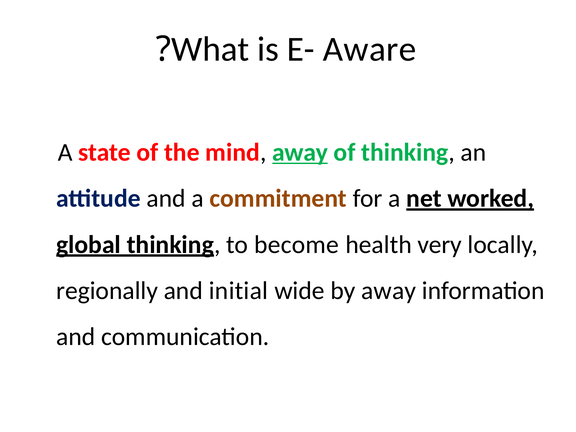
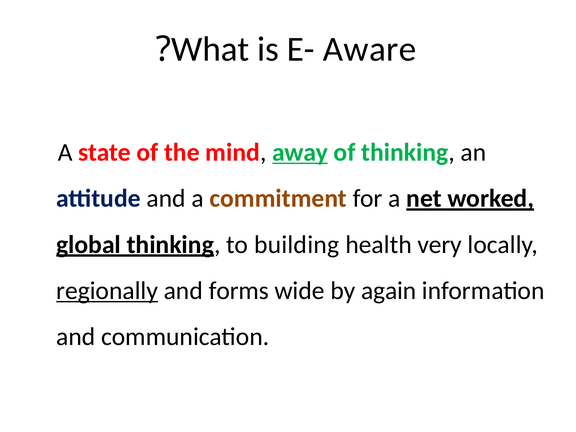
become: become -> building
regionally underline: none -> present
initial: initial -> forms
by away: away -> again
